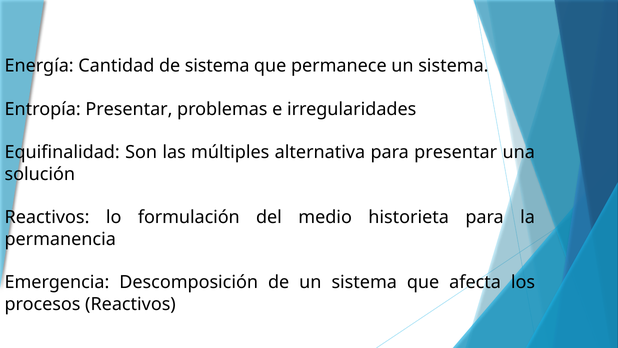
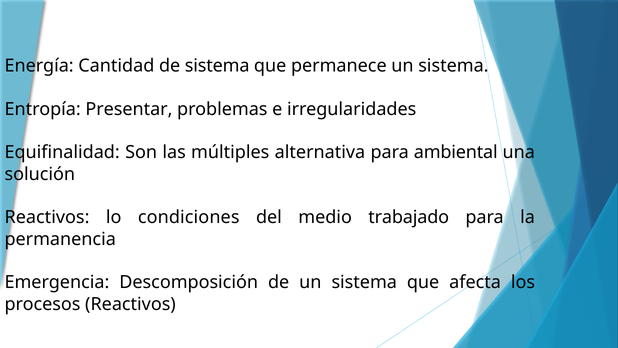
para presentar: presentar -> ambiental
formulación: formulación -> condiciones
historieta: historieta -> trabajado
